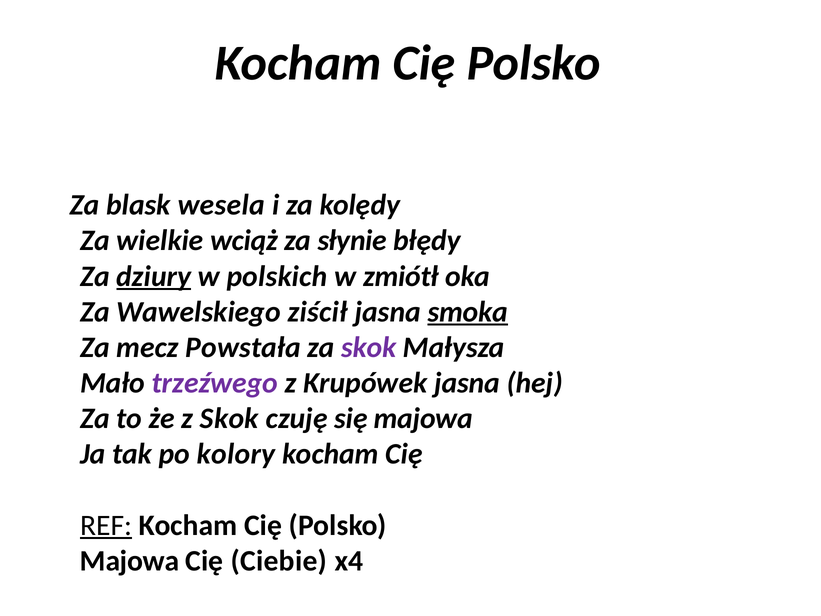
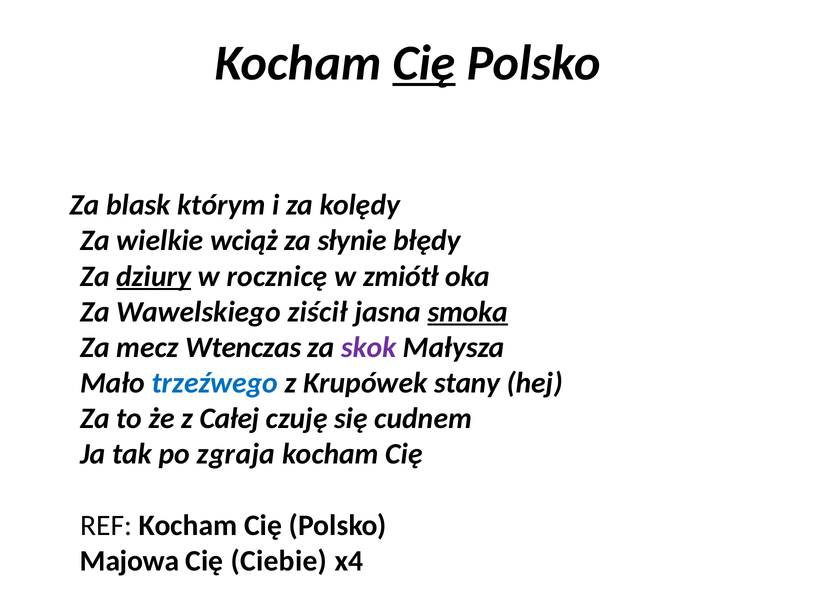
Cię at (424, 63) underline: none -> present
wesela: wesela -> którym
polskich: polskich -> rocznicę
Powstała: Powstała -> Wtenczas
trzeźwego colour: purple -> blue
Krupówek jasna: jasna -> stany
z Skok: Skok -> Całej
się majowa: majowa -> cudnem
kolory: kolory -> zgraja
REF underline: present -> none
